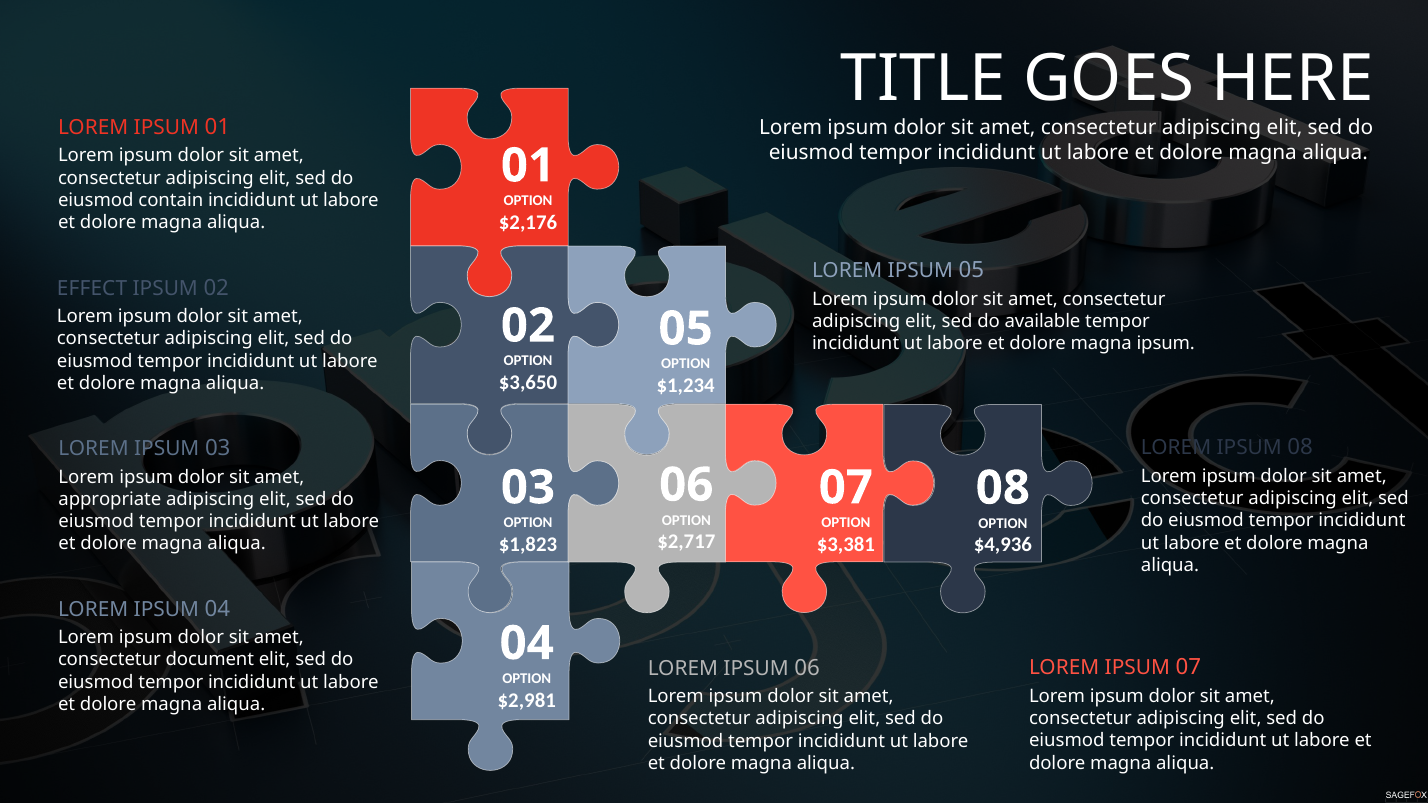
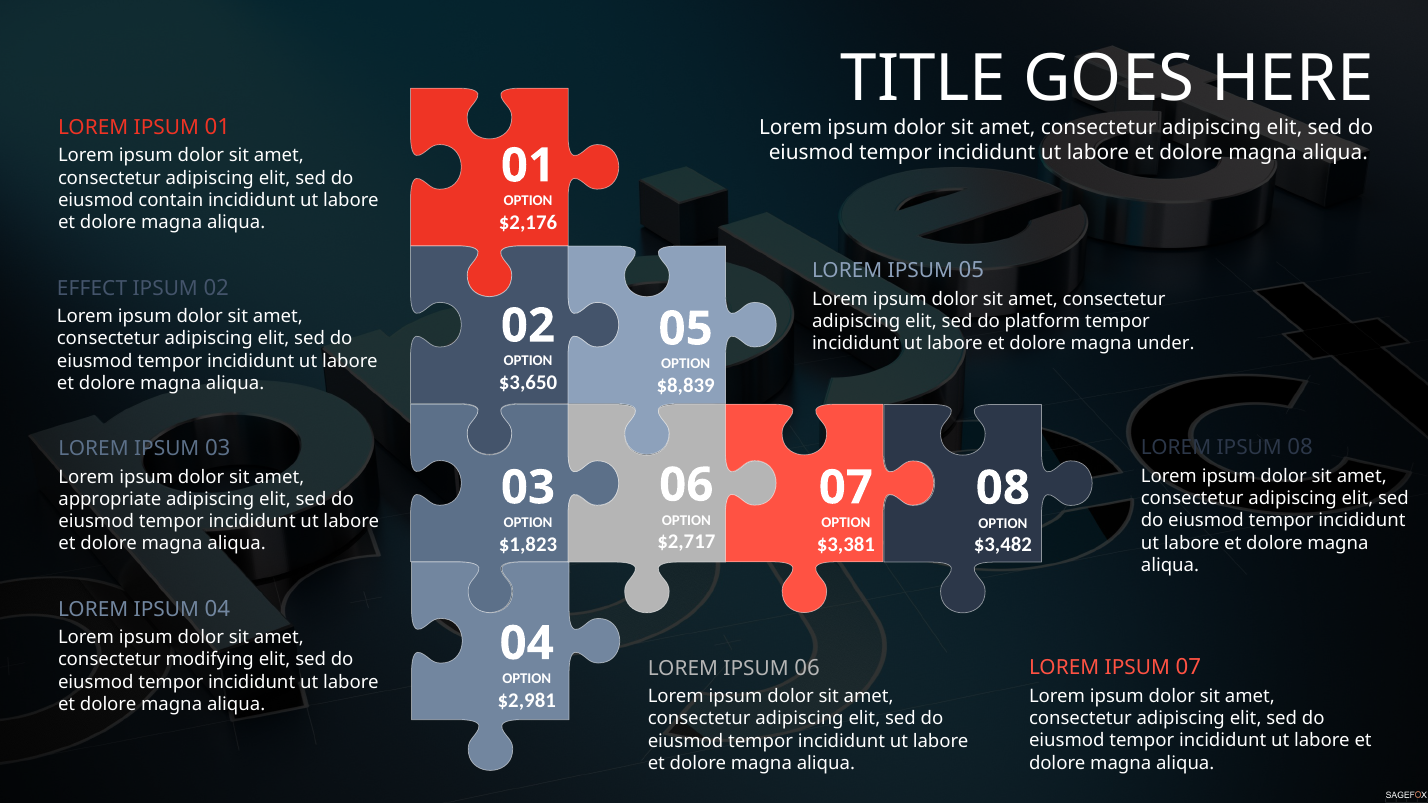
available: available -> platform
magna ipsum: ipsum -> under
$1,234: $1,234 -> $8,839
$4,936: $4,936 -> $3,482
document: document -> modifying
